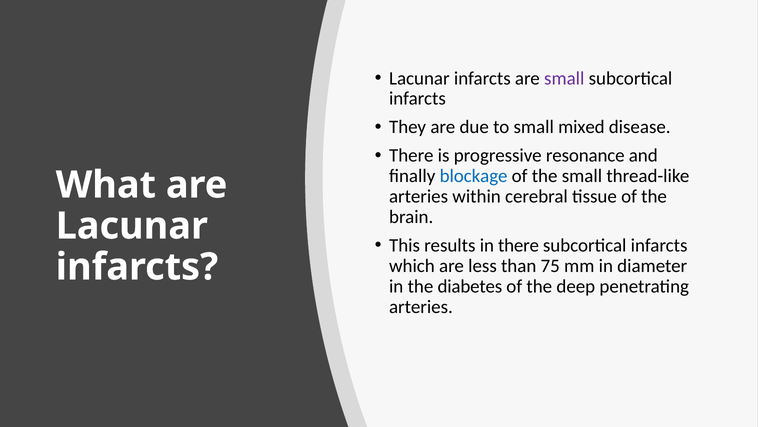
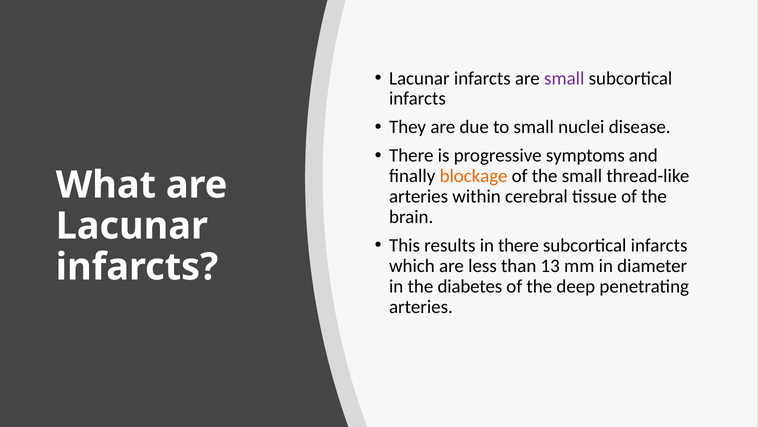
mixed: mixed -> nuclei
resonance: resonance -> symptoms
blockage colour: blue -> orange
75: 75 -> 13
